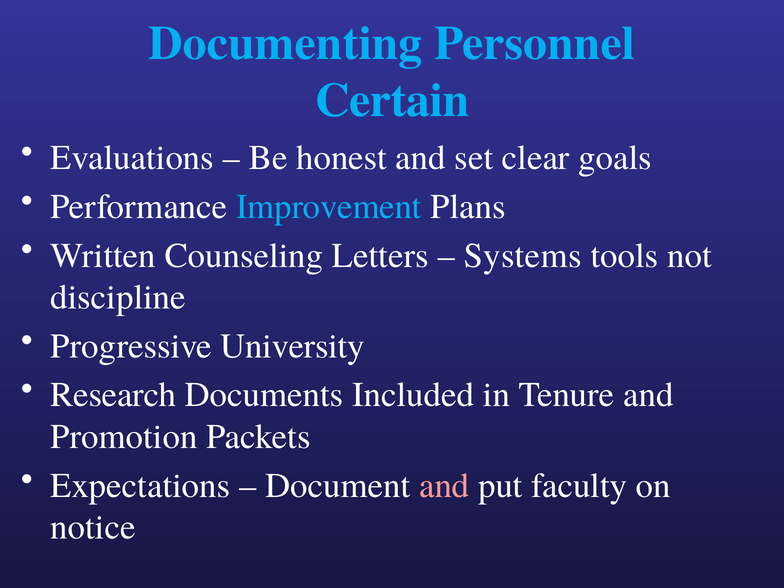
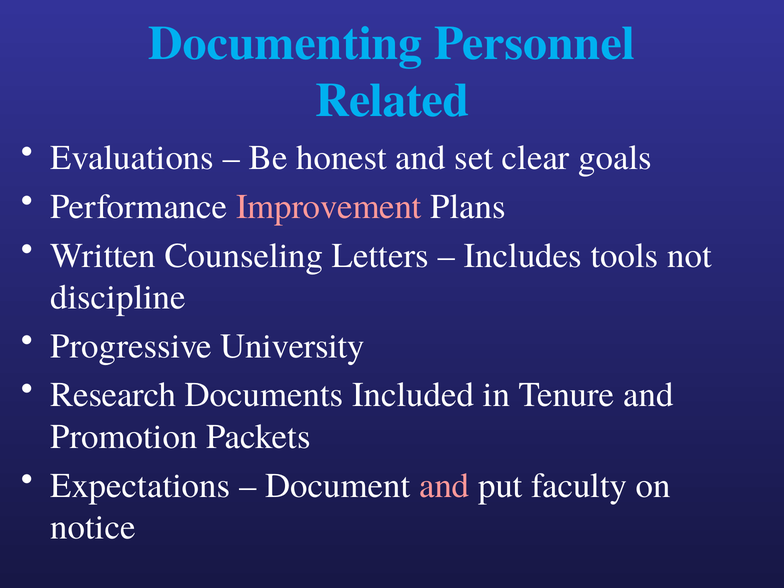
Certain: Certain -> Related
Improvement colour: light blue -> pink
Systems: Systems -> Includes
